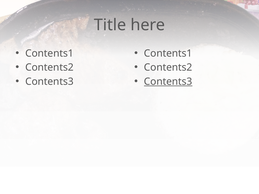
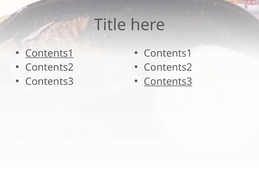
Contents1 at (49, 53) underline: none -> present
